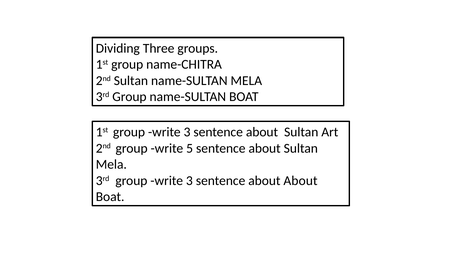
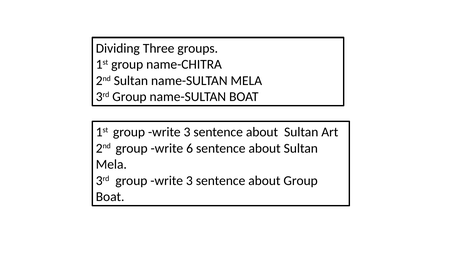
5: 5 -> 6
about About: About -> Group
